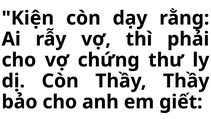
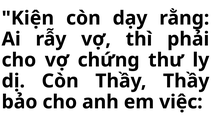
giết: giết -> việc
